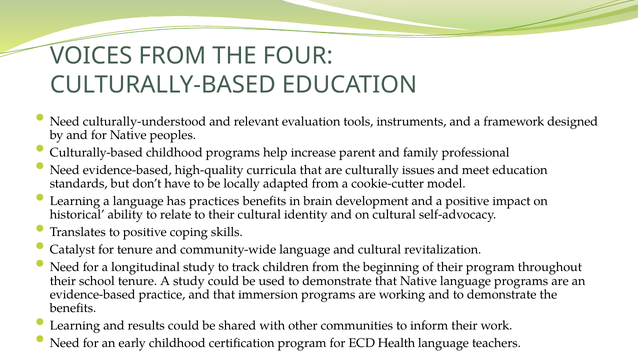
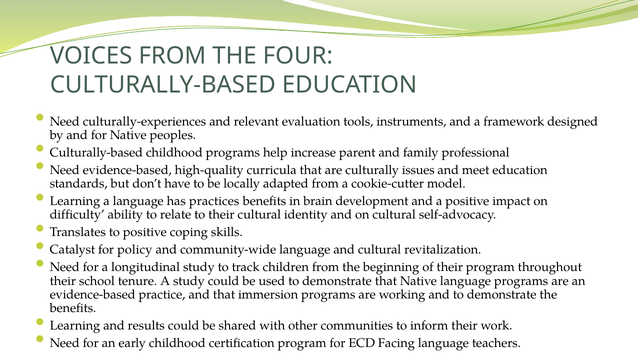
culturally-understood: culturally-understood -> culturally-experiences
historical: historical -> difficulty
for tenure: tenure -> policy
Health: Health -> Facing
